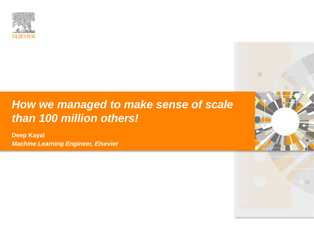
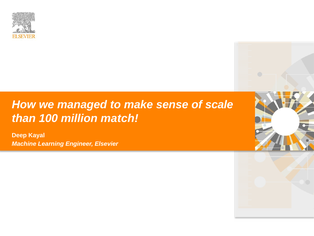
others: others -> match
